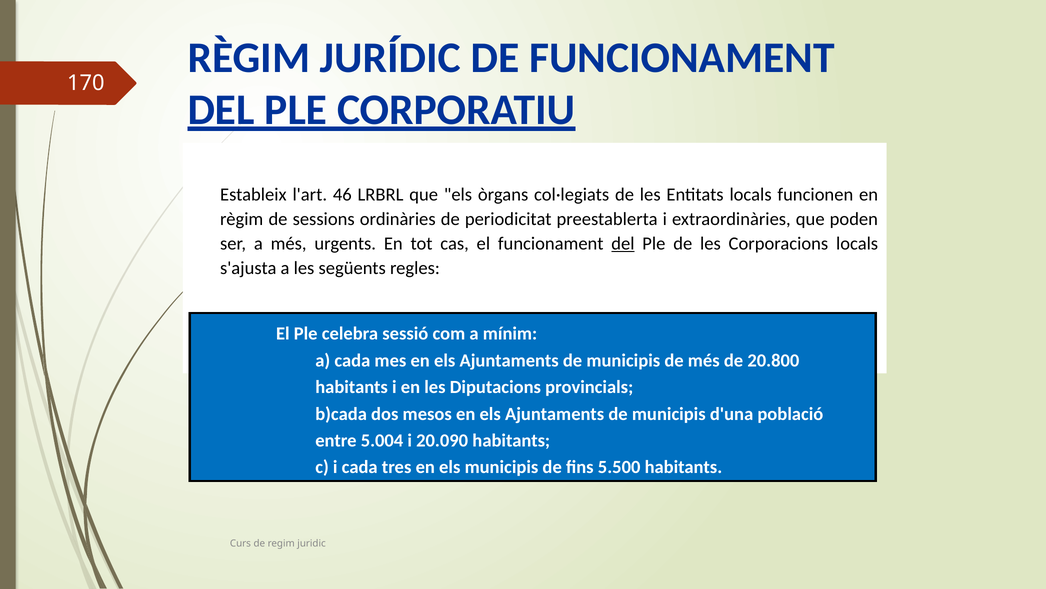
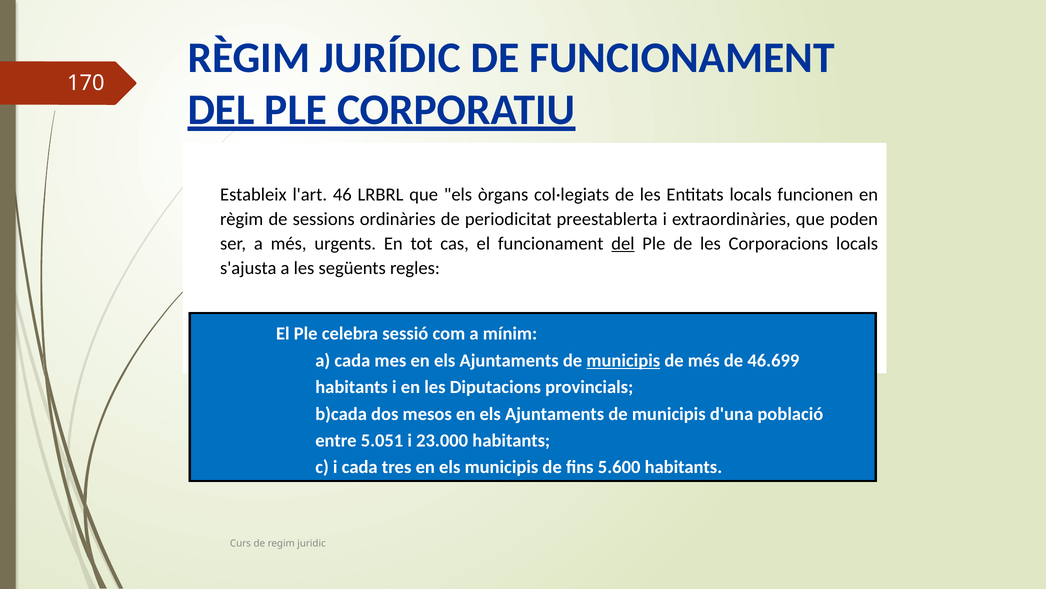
municipis at (623, 360) underline: none -> present
20.800: 20.800 -> 46.699
5.004: 5.004 -> 5.051
20.090: 20.090 -> 23.000
5.500: 5.500 -> 5.600
